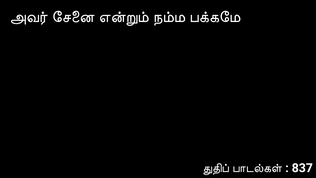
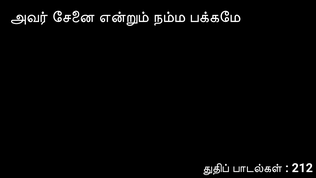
837: 837 -> 212
